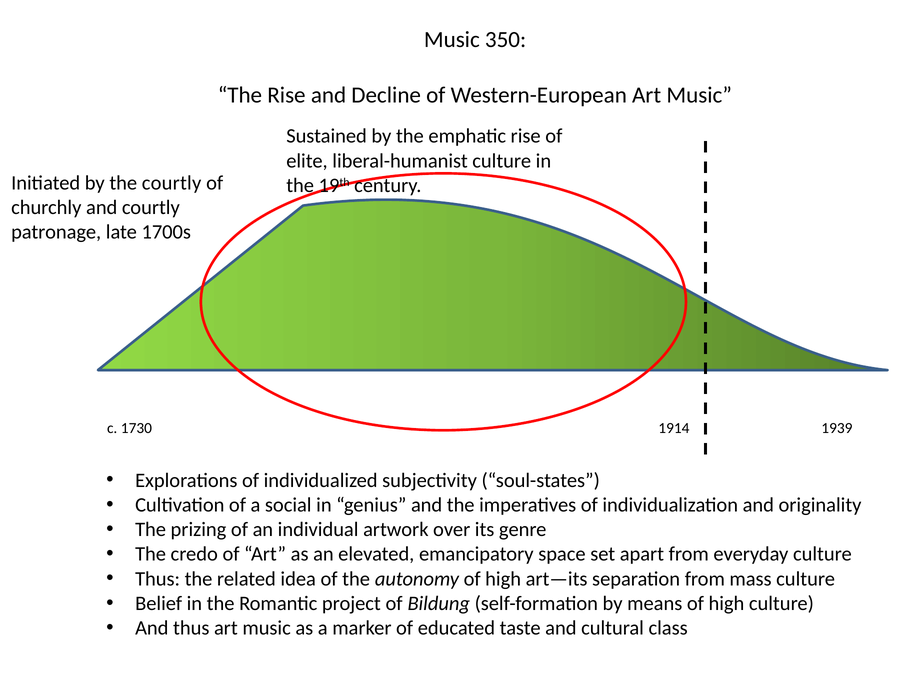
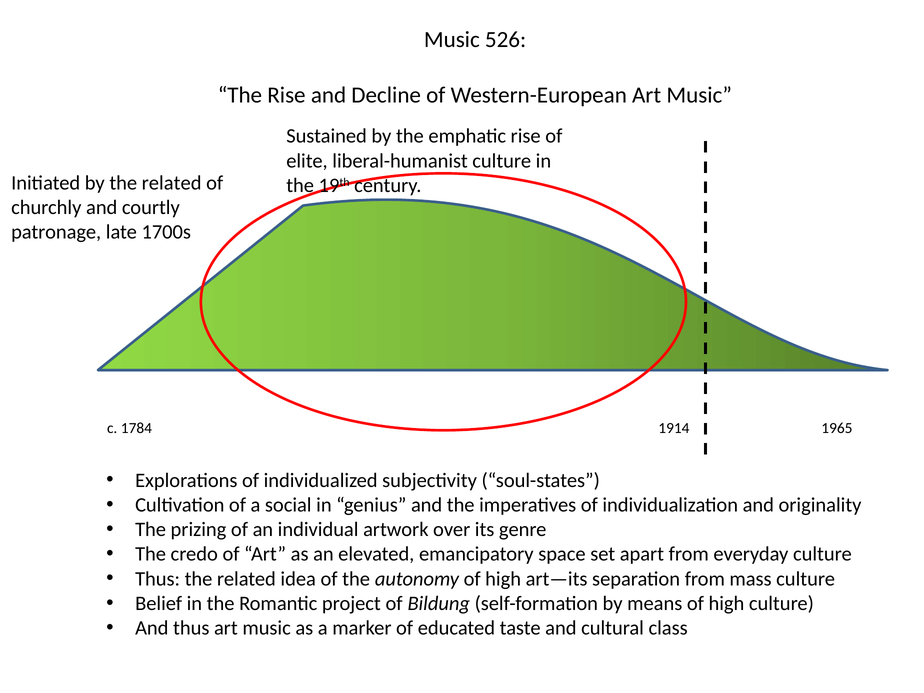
350: 350 -> 526
by the courtly: courtly -> related
1730: 1730 -> 1784
1939: 1939 -> 1965
